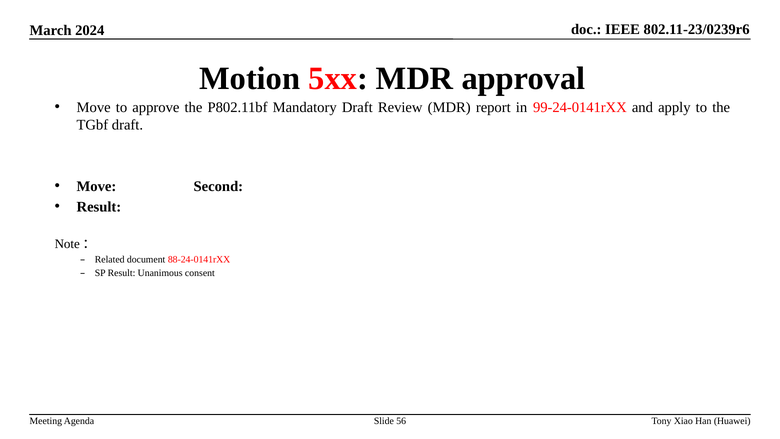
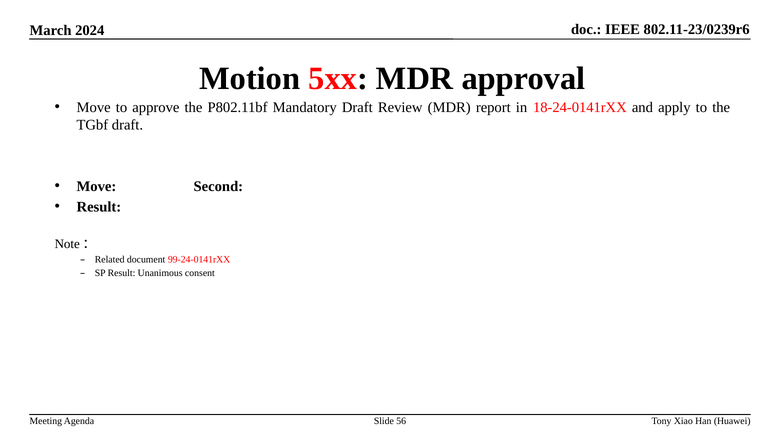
99-24-0141rXX: 99-24-0141rXX -> 18-24-0141rXX
88-24-0141rXX: 88-24-0141rXX -> 99-24-0141rXX
